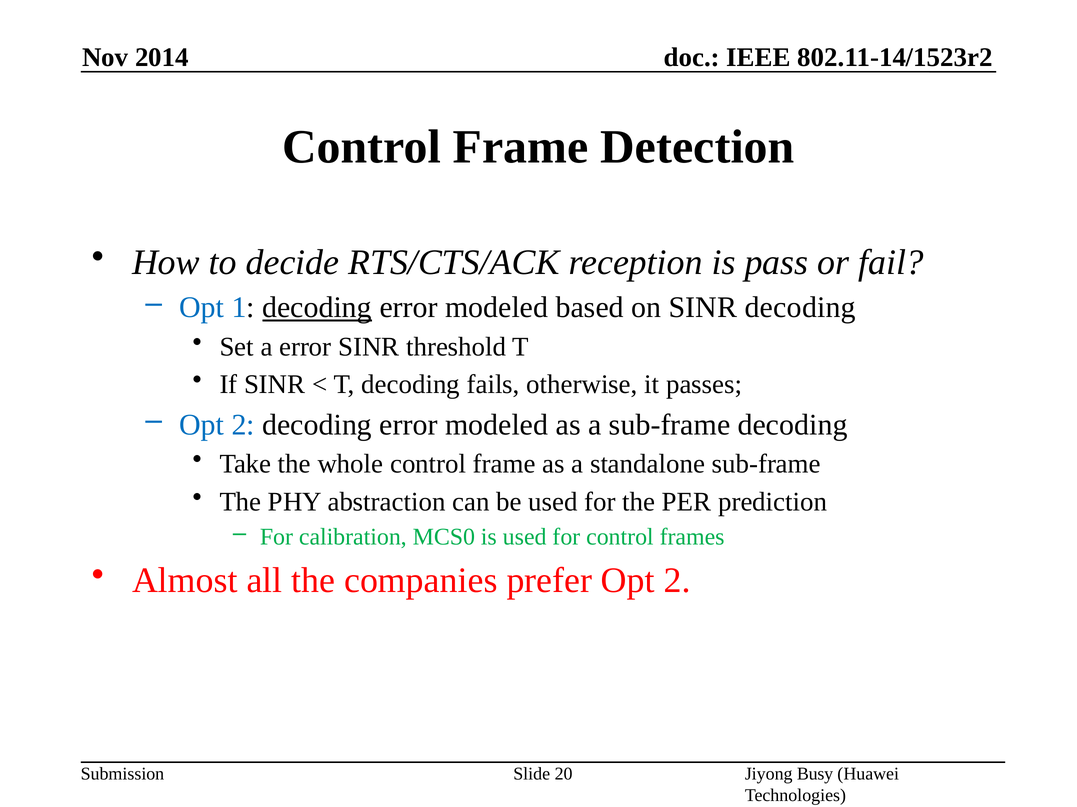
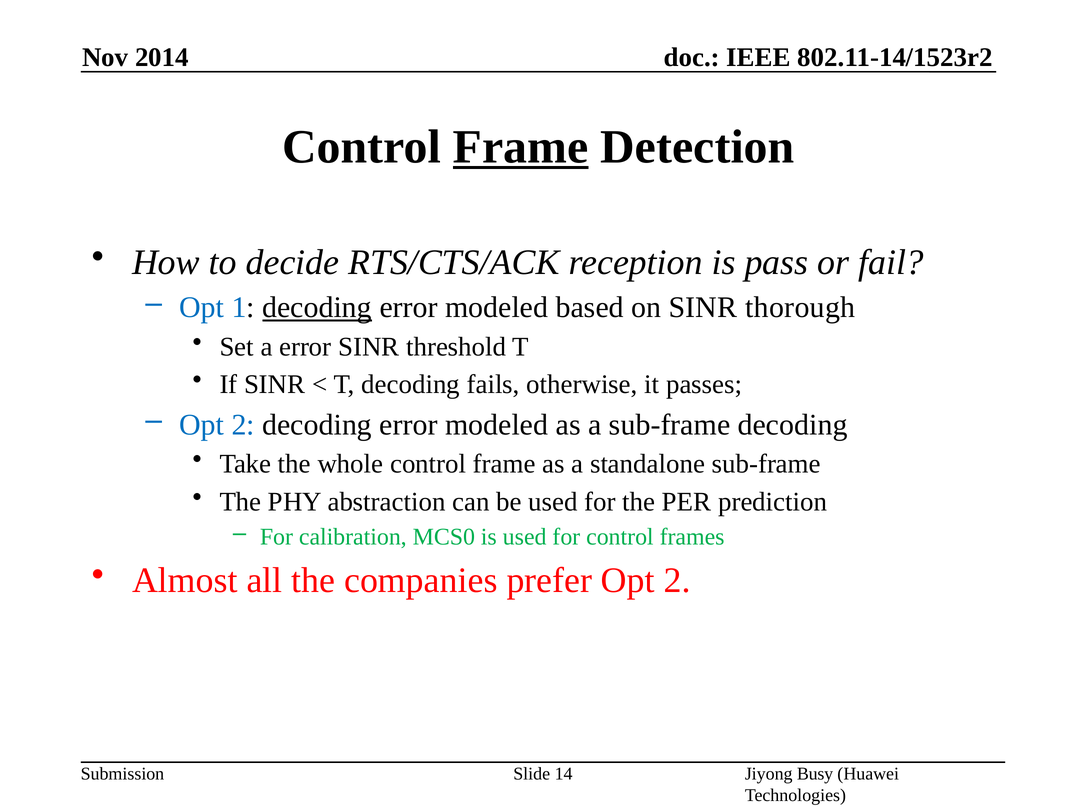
Frame at (521, 147) underline: none -> present
SINR decoding: decoding -> thorough
20: 20 -> 14
